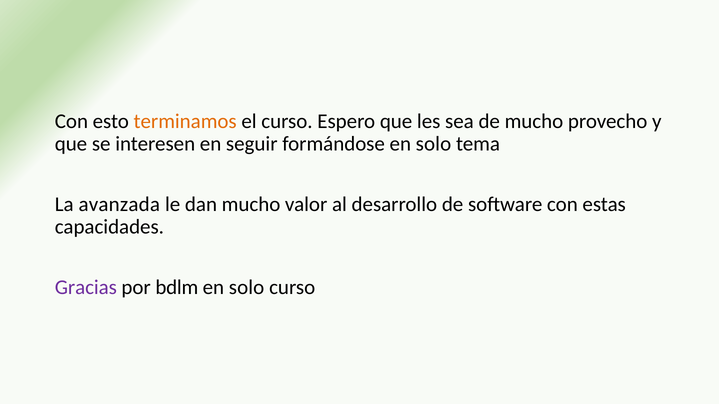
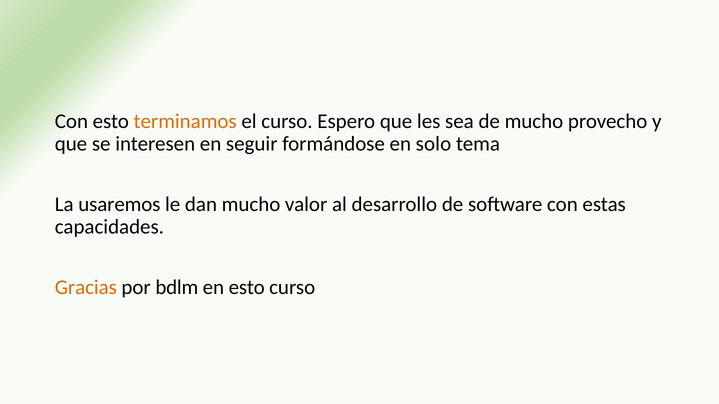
avanzada: avanzada -> usaremos
Gracias colour: purple -> orange
solo at (247, 287): solo -> esto
